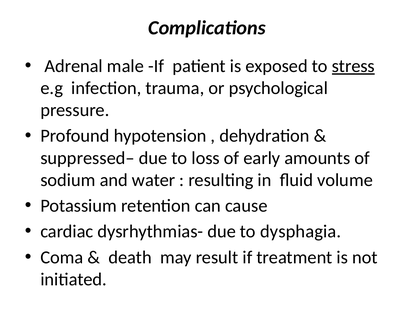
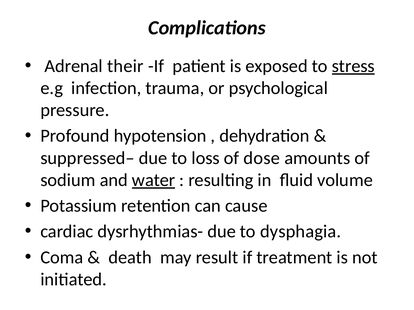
male: male -> their
early: early -> dose
water underline: none -> present
